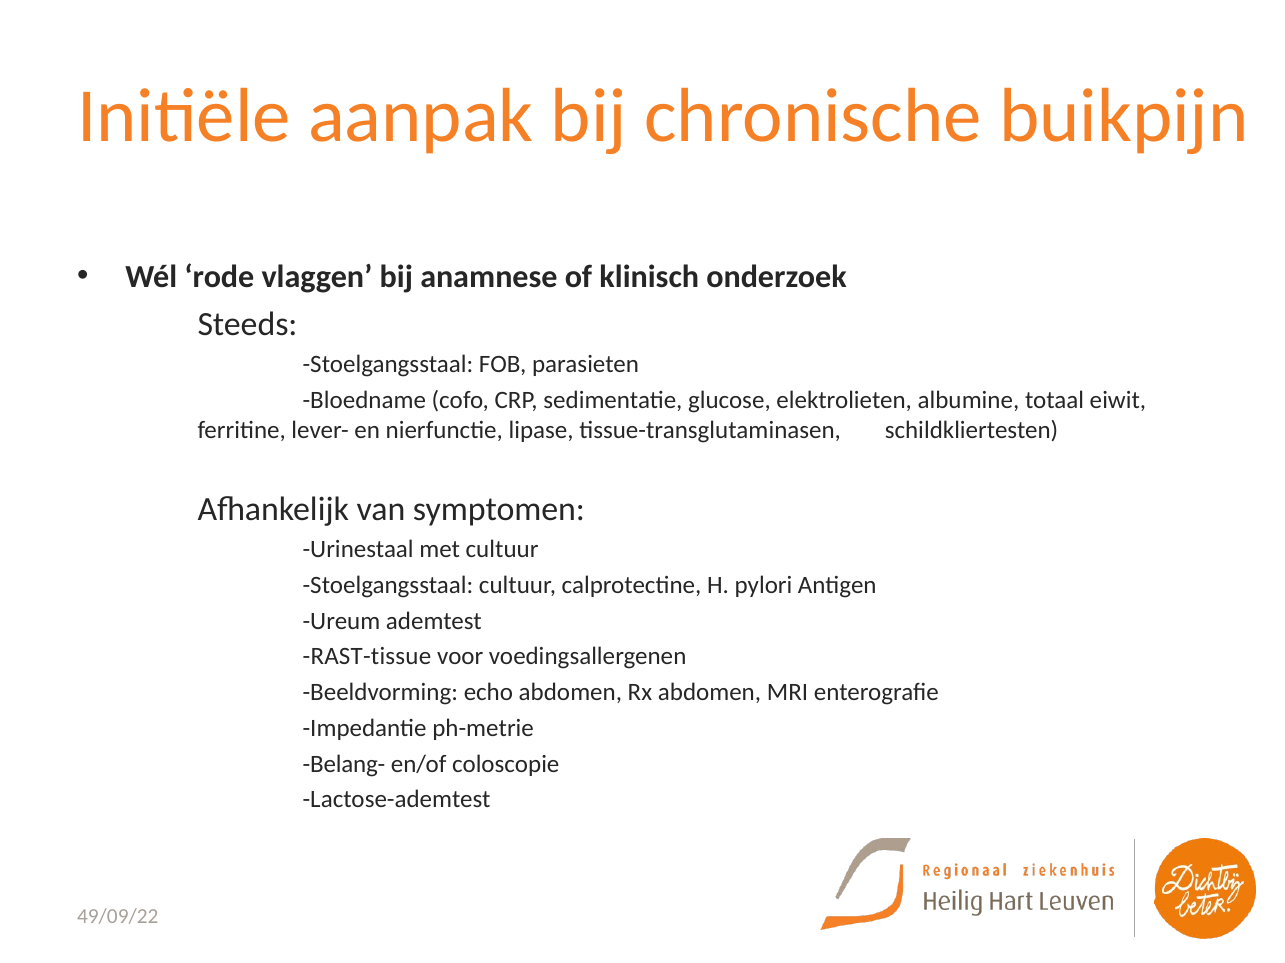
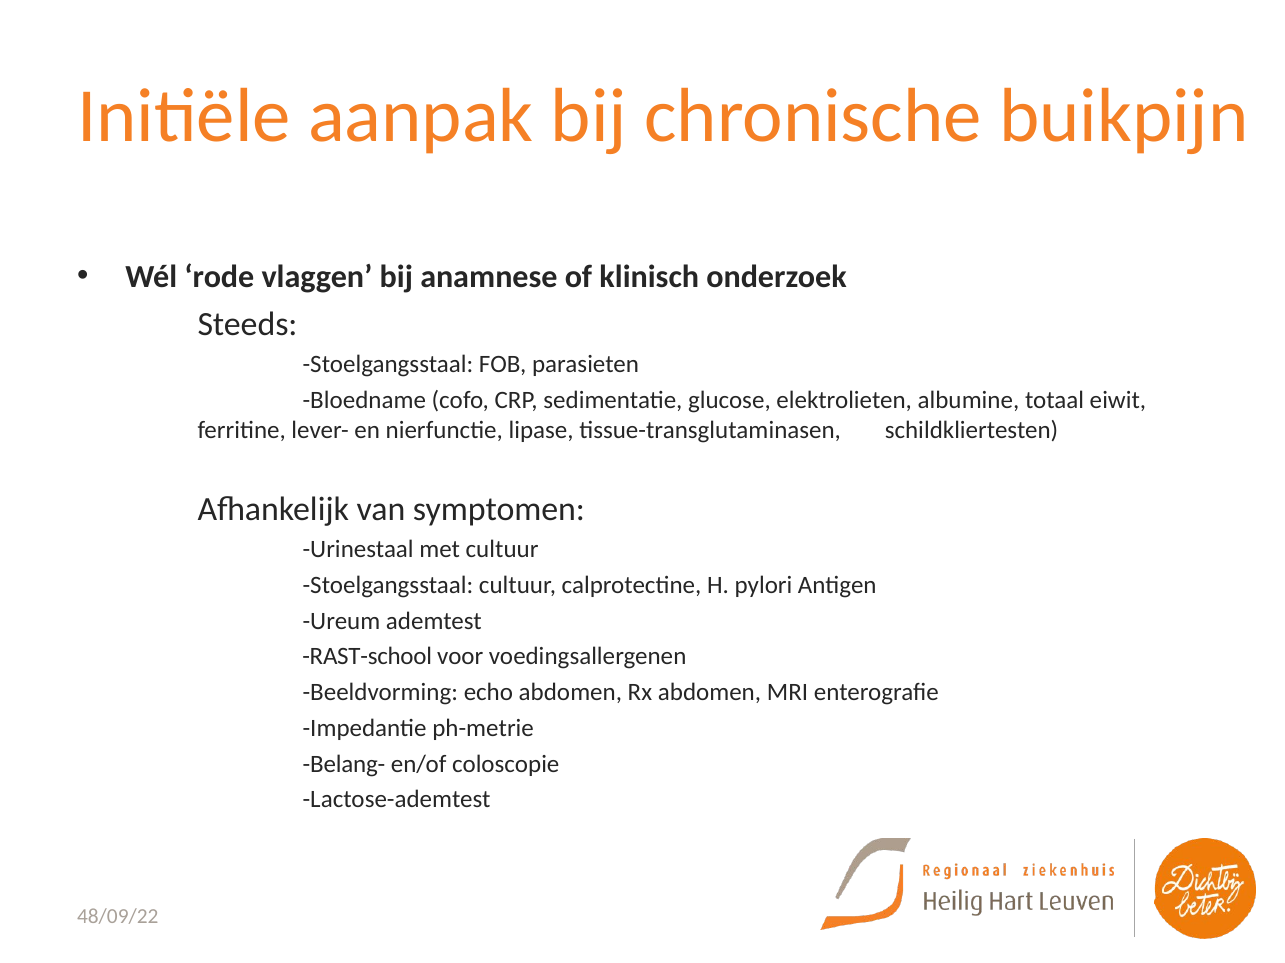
RAST-tissue: RAST-tissue -> RAST-school
49/09/22: 49/09/22 -> 48/09/22
